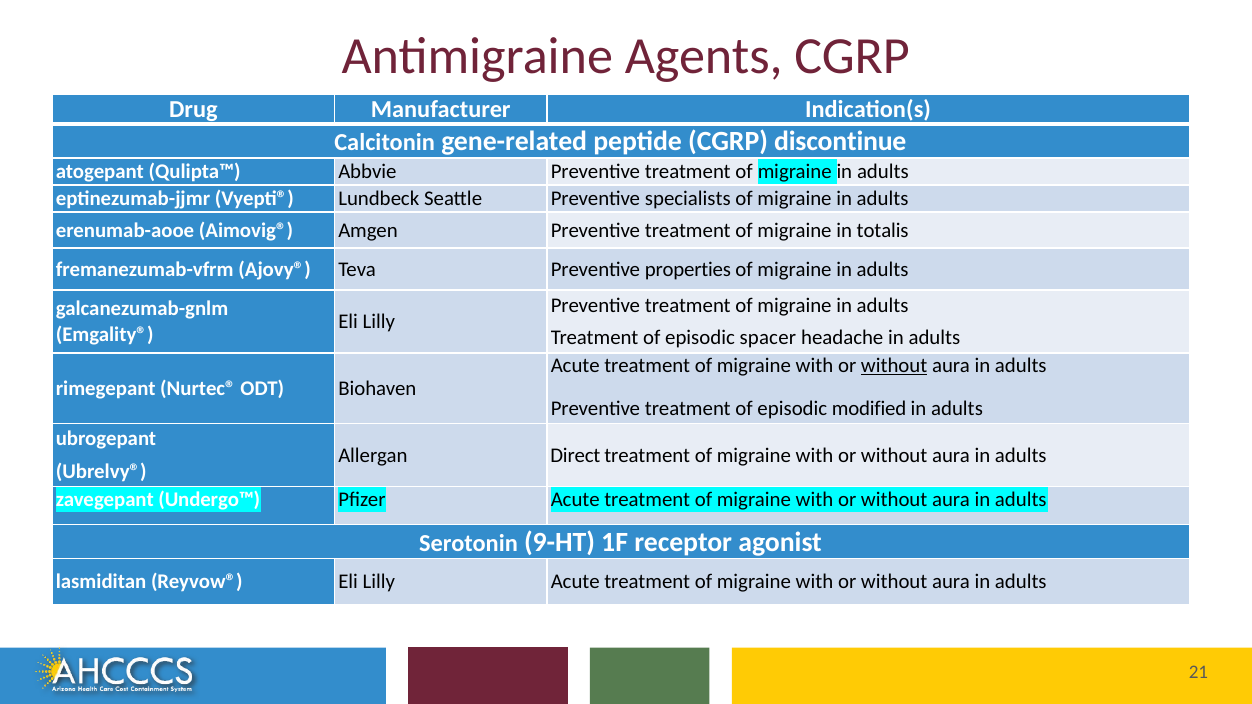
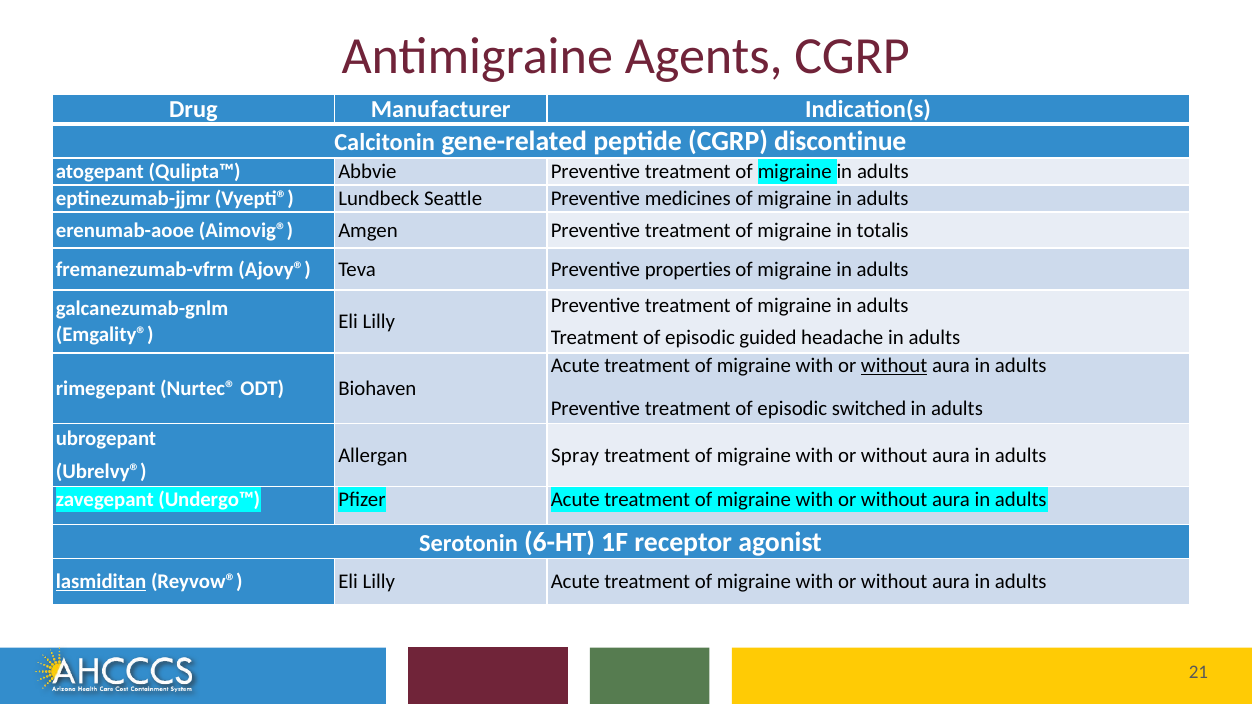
specialists: specialists -> medicines
spacer: spacer -> guided
modified: modified -> switched
Direct: Direct -> Spray
9-HT: 9-HT -> 6-HT
lasmiditan underline: none -> present
